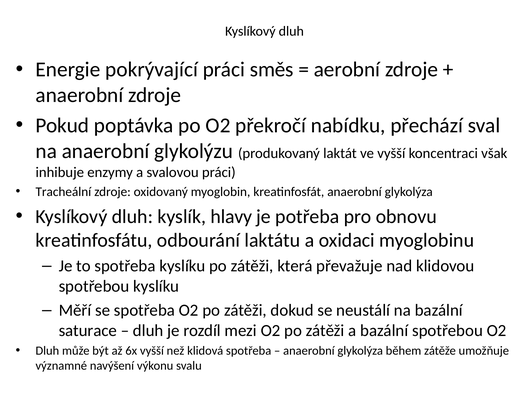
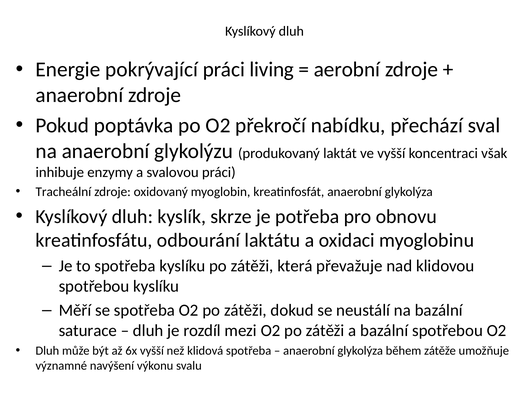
směs: směs -> living
hlavy: hlavy -> skrze
